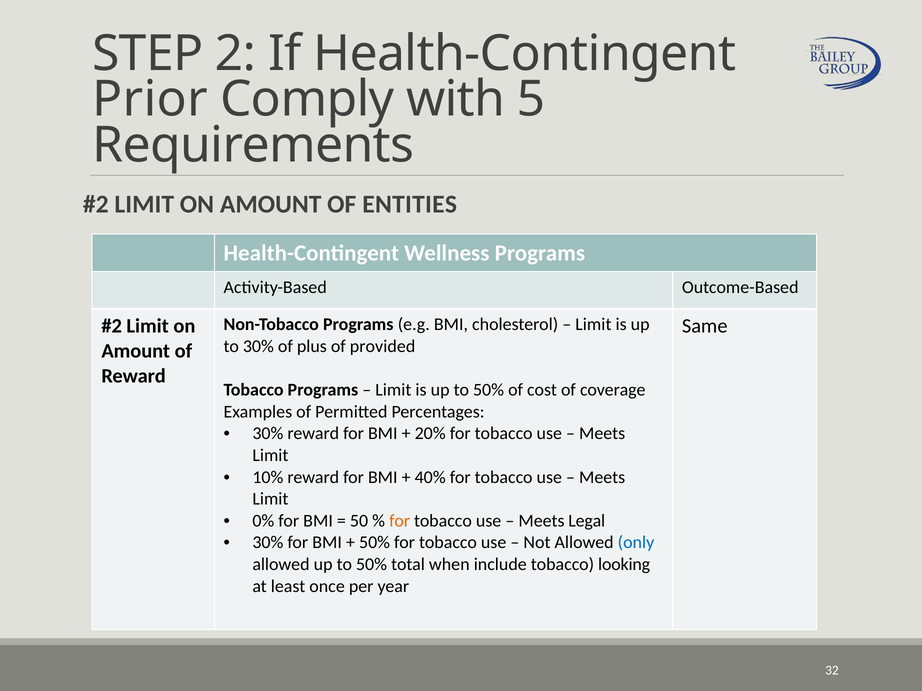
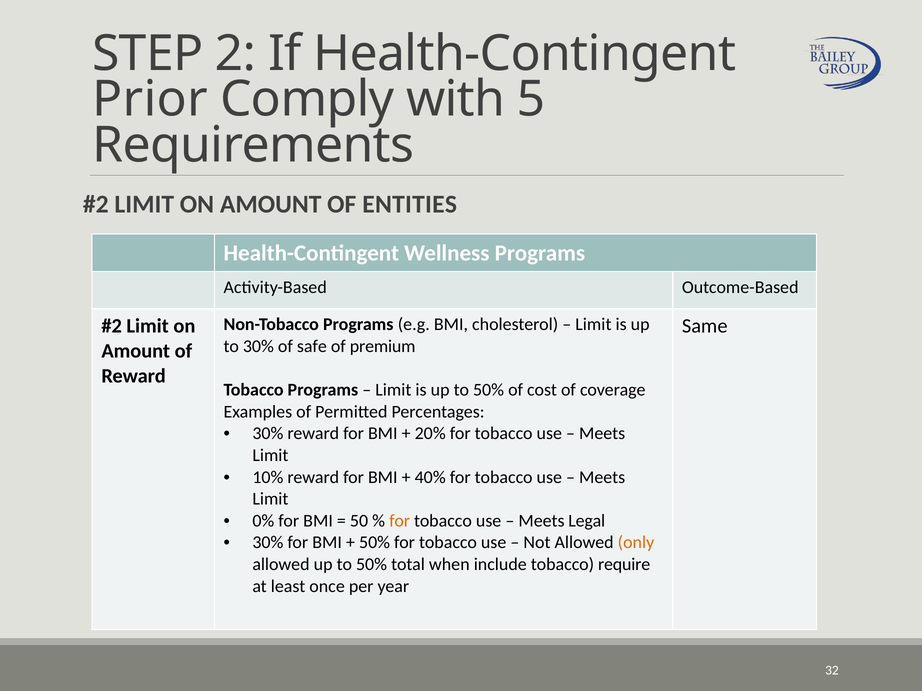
plus: plus -> safe
provided: provided -> premium
only colour: blue -> orange
looking: looking -> require
